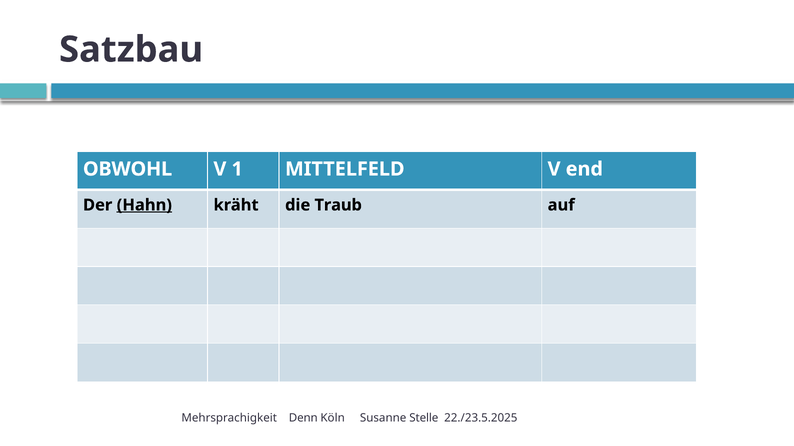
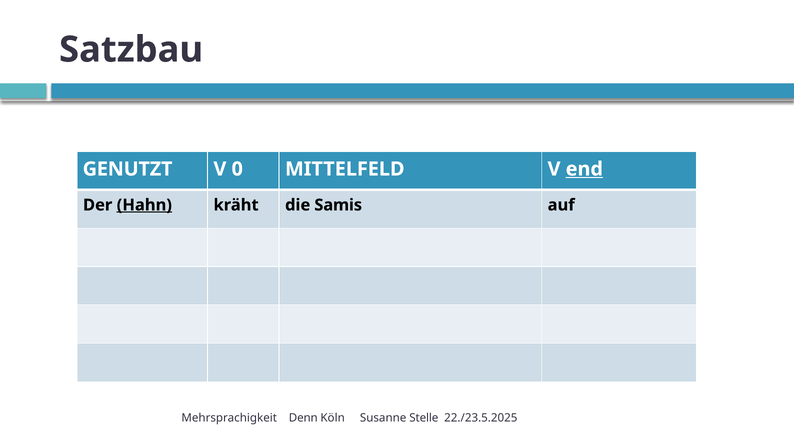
OBWOHL: OBWOHL -> GENUTZT
1: 1 -> 0
end underline: none -> present
Traub: Traub -> Samis
